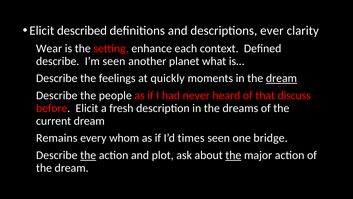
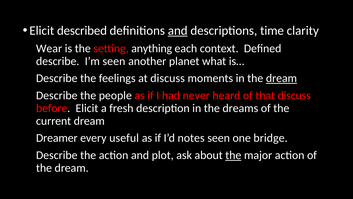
and at (178, 31) underline: none -> present
ever: ever -> time
enhance: enhance -> anything
at quickly: quickly -> discuss
Remains: Remains -> Dreamer
whom: whom -> useful
times: times -> notes
the at (88, 155) underline: present -> none
